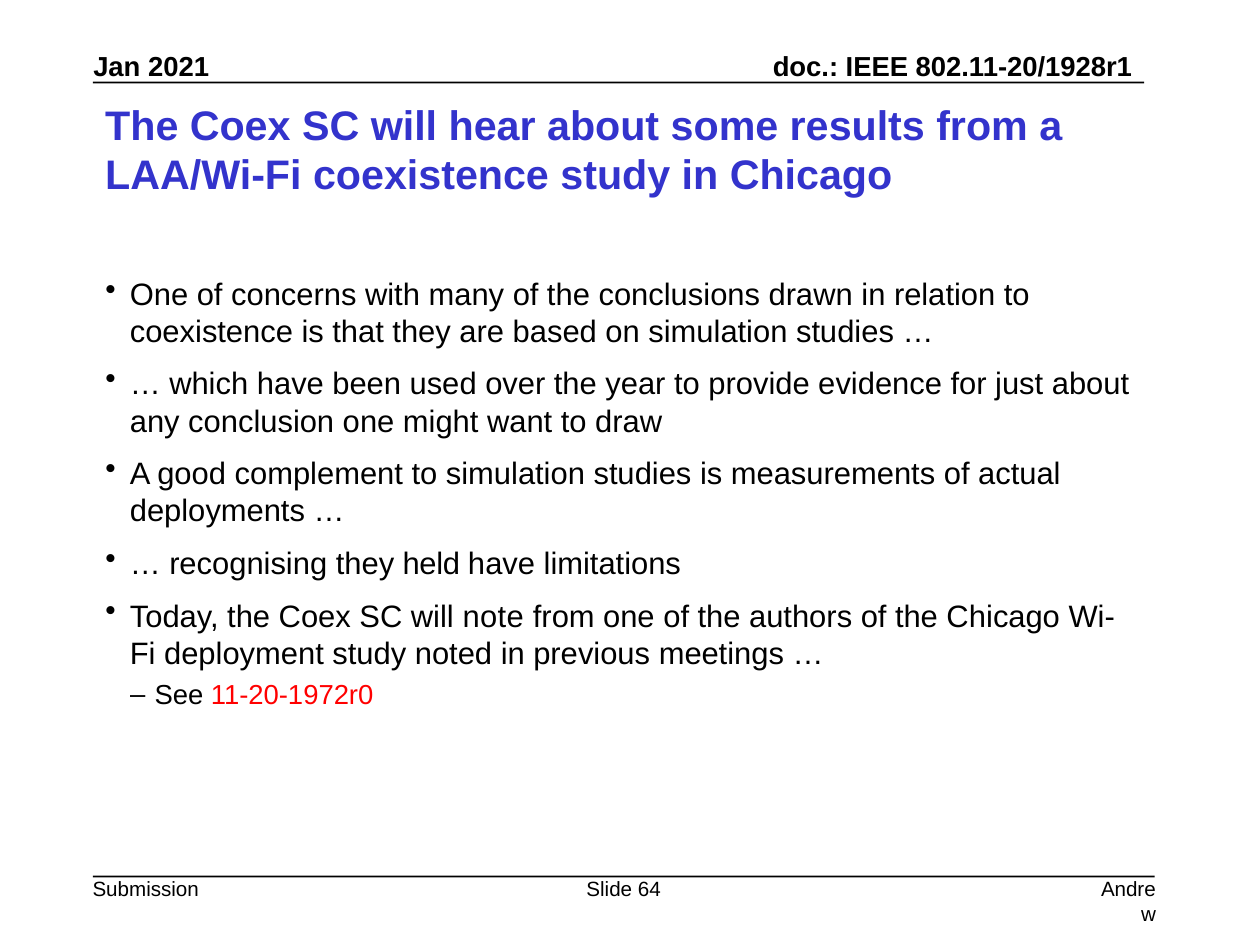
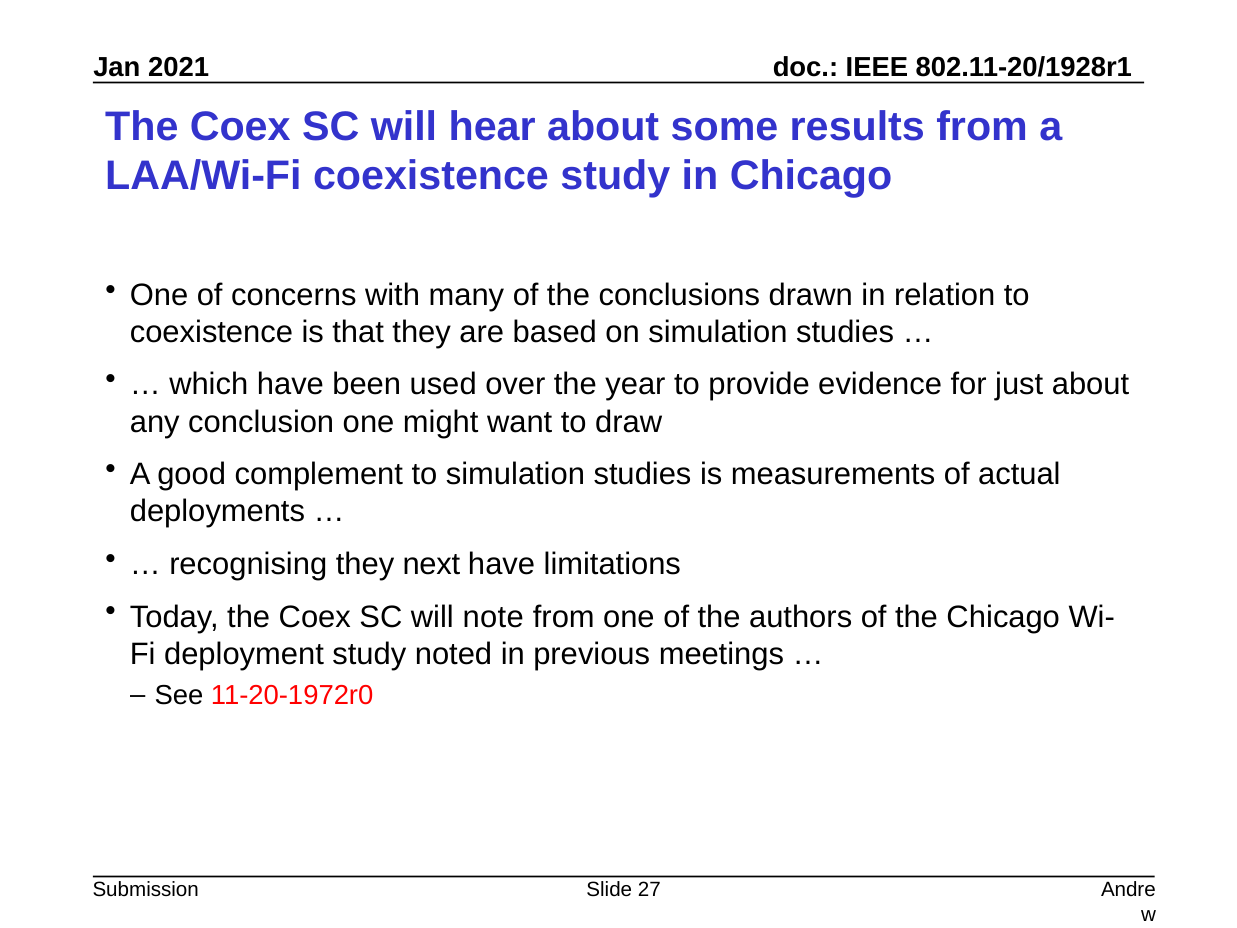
held: held -> next
64: 64 -> 27
